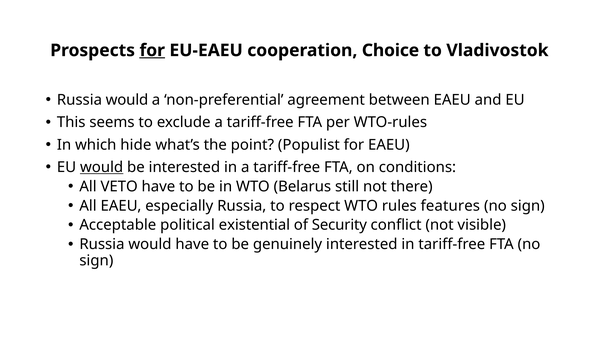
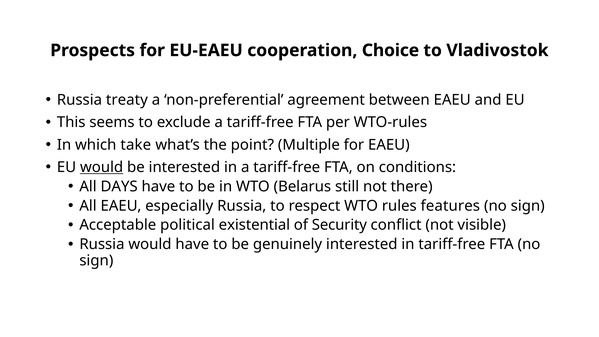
for at (152, 50) underline: present -> none
would at (127, 100): would -> treaty
hide: hide -> take
Populist: Populist -> Multiple
VETO: VETO -> DAYS
